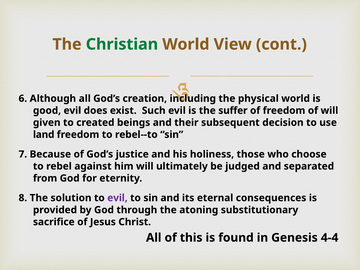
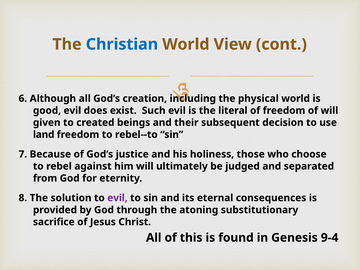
Christian colour: green -> blue
suffer: suffer -> literal
4-4: 4-4 -> 9-4
